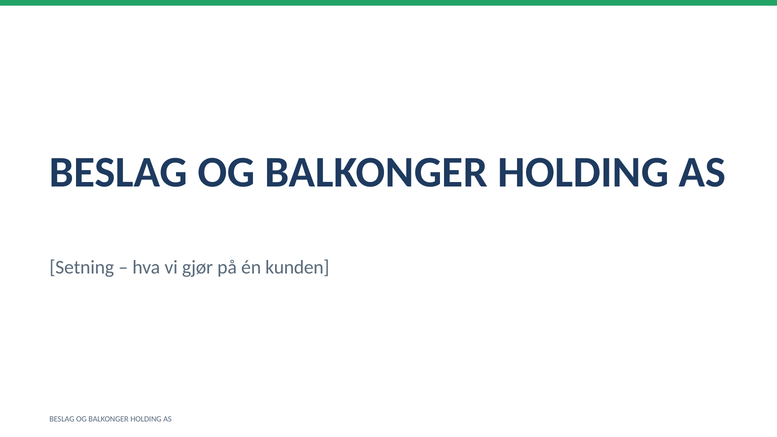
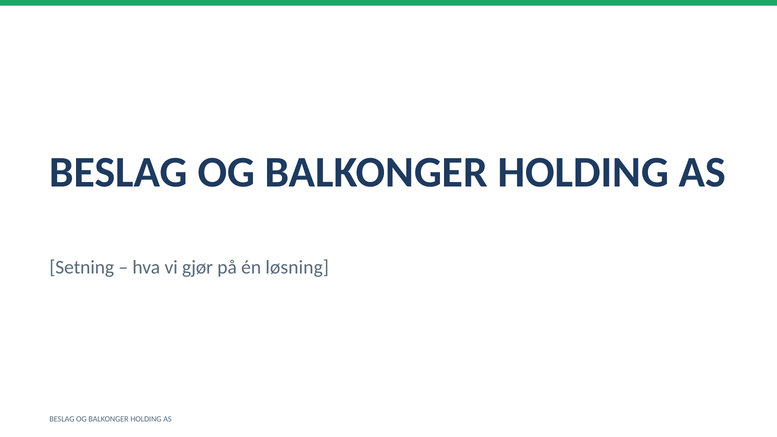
kunden: kunden -> løsning
